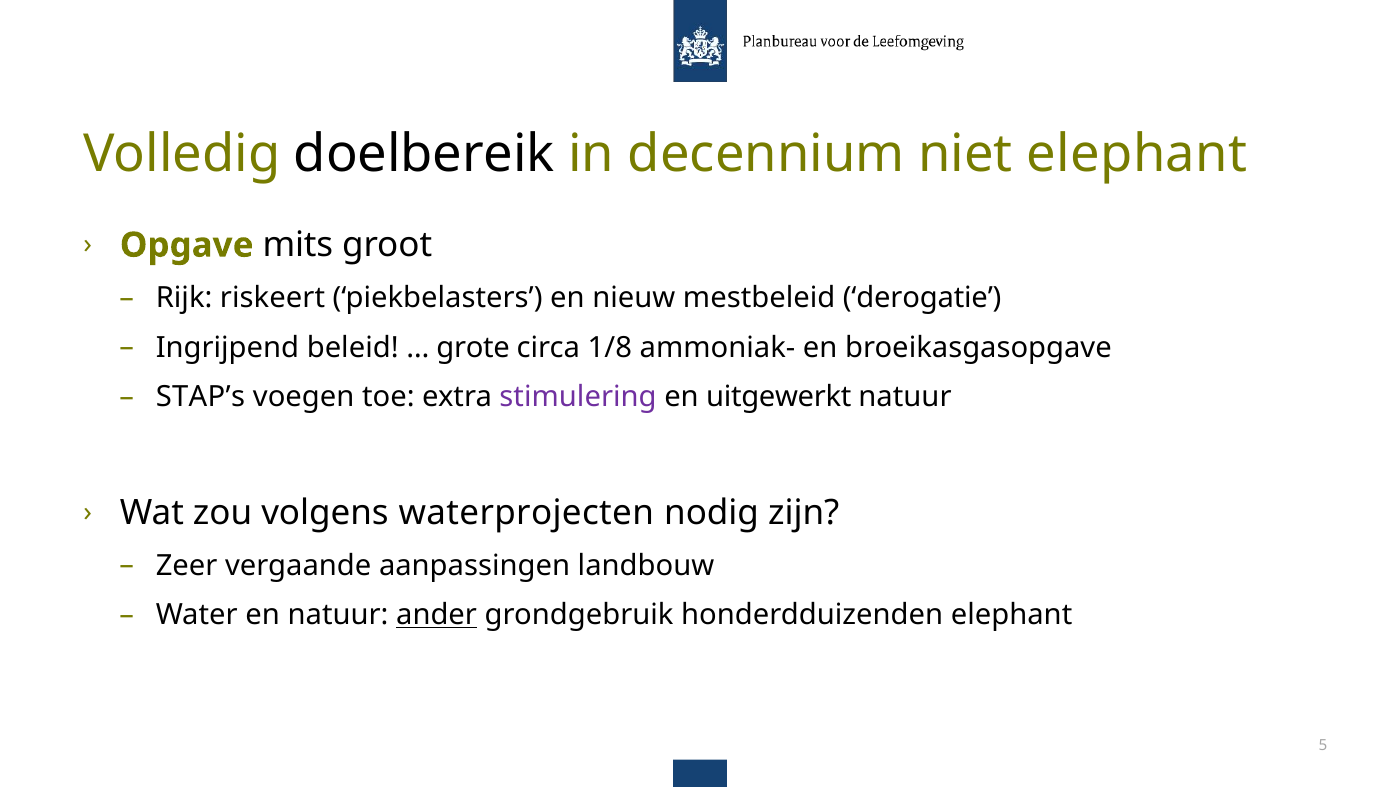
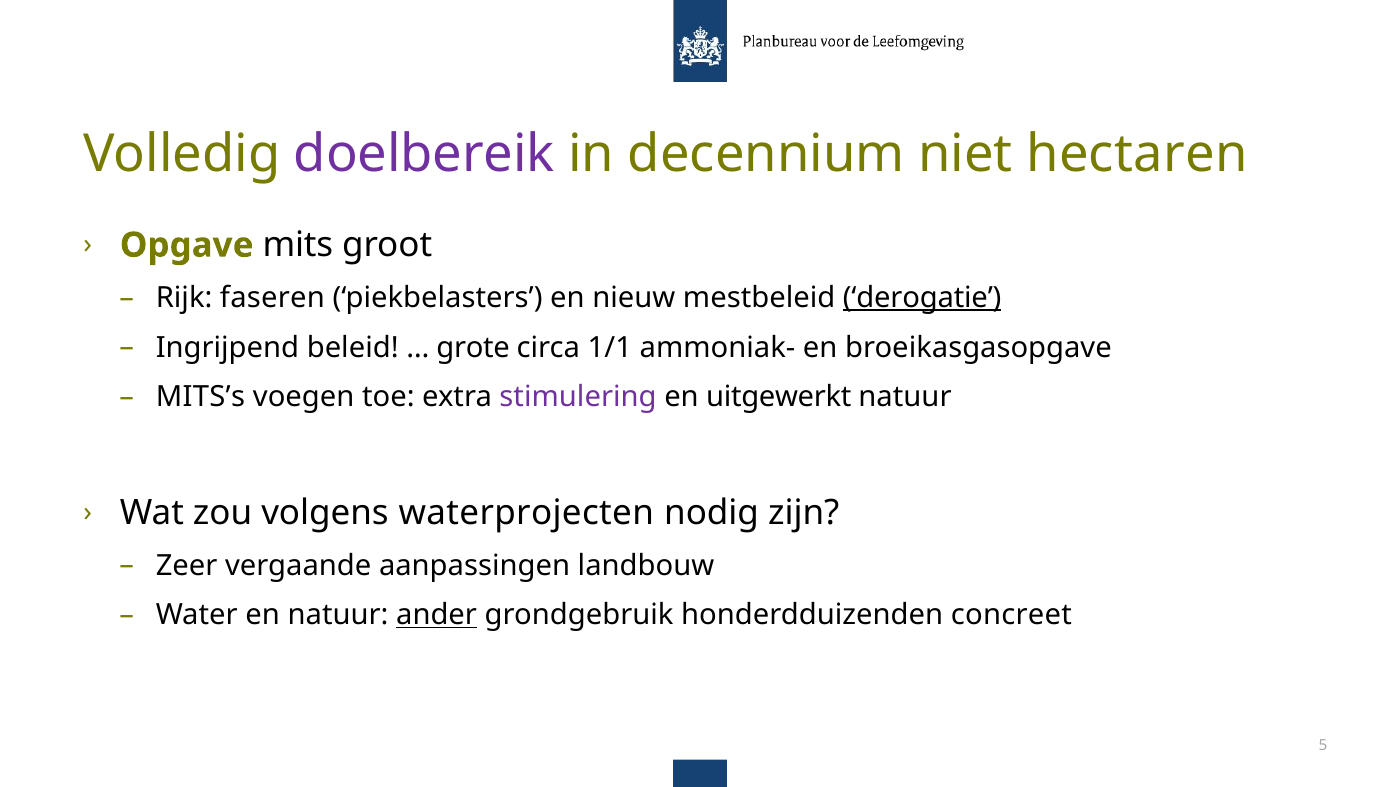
doelbereik colour: black -> purple
niet elephant: elephant -> hectaren
riskeert: riskeert -> faseren
derogatie underline: none -> present
1/8: 1/8 -> 1/1
STAP’s: STAP’s -> MITS’s
honderdduizenden elephant: elephant -> concreet
